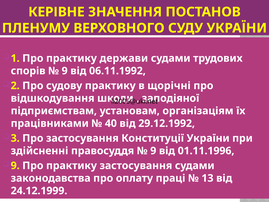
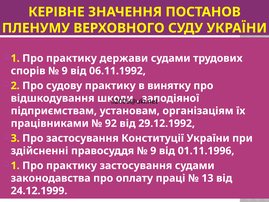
щорічні: щорічні -> винятку
40: 40 -> 92
9 at (15, 165): 9 -> 1
